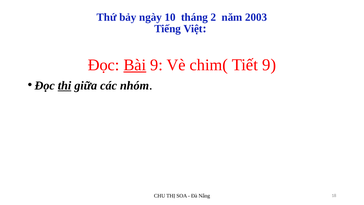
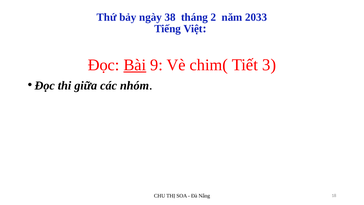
10: 10 -> 38
2003: 2003 -> 2033
Tiết 9: 9 -> 3
thi underline: present -> none
